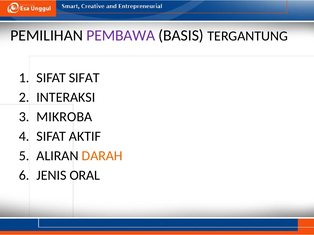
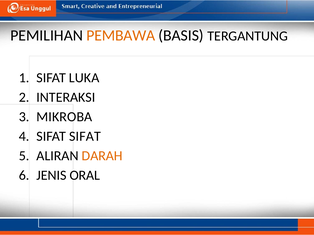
PEMBAWA colour: purple -> orange
SIFAT SIFAT: SIFAT -> LUKA
SIFAT AKTIF: AKTIF -> SIFAT
